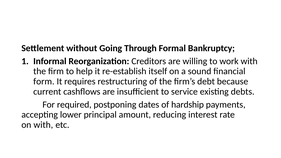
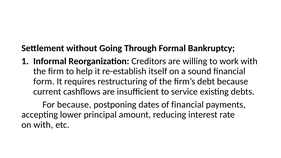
For required: required -> because
of hardship: hardship -> financial
